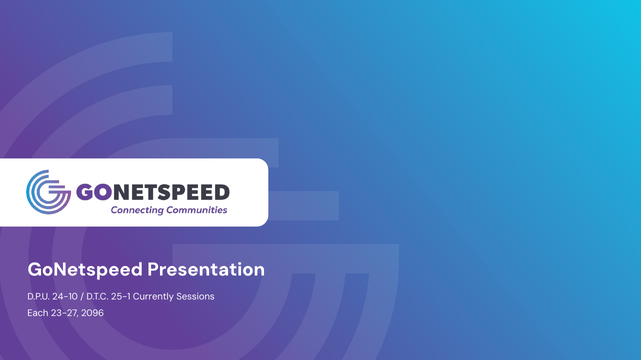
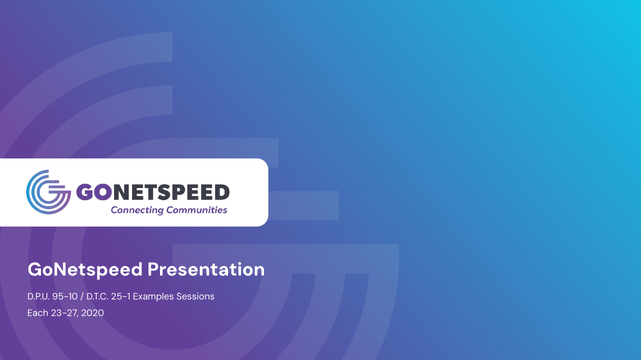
24-10: 24-10 -> 95-10
Currently: Currently -> Examples
2096: 2096 -> 2020
